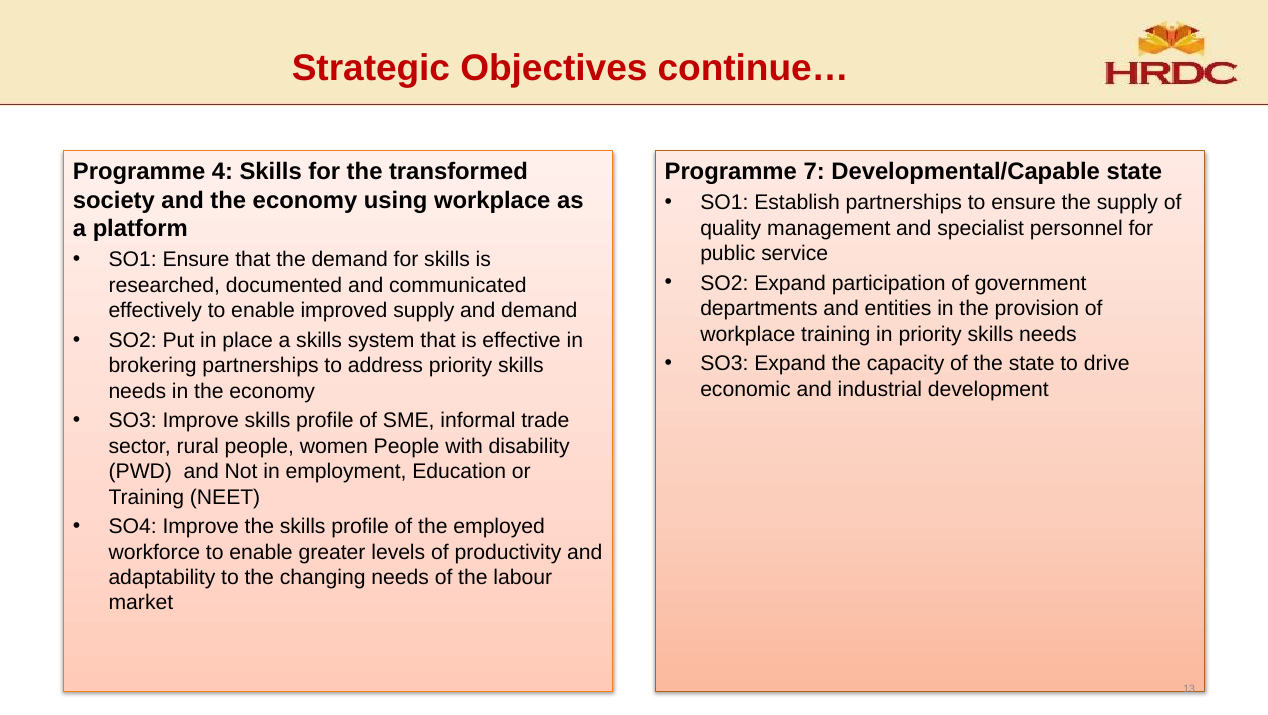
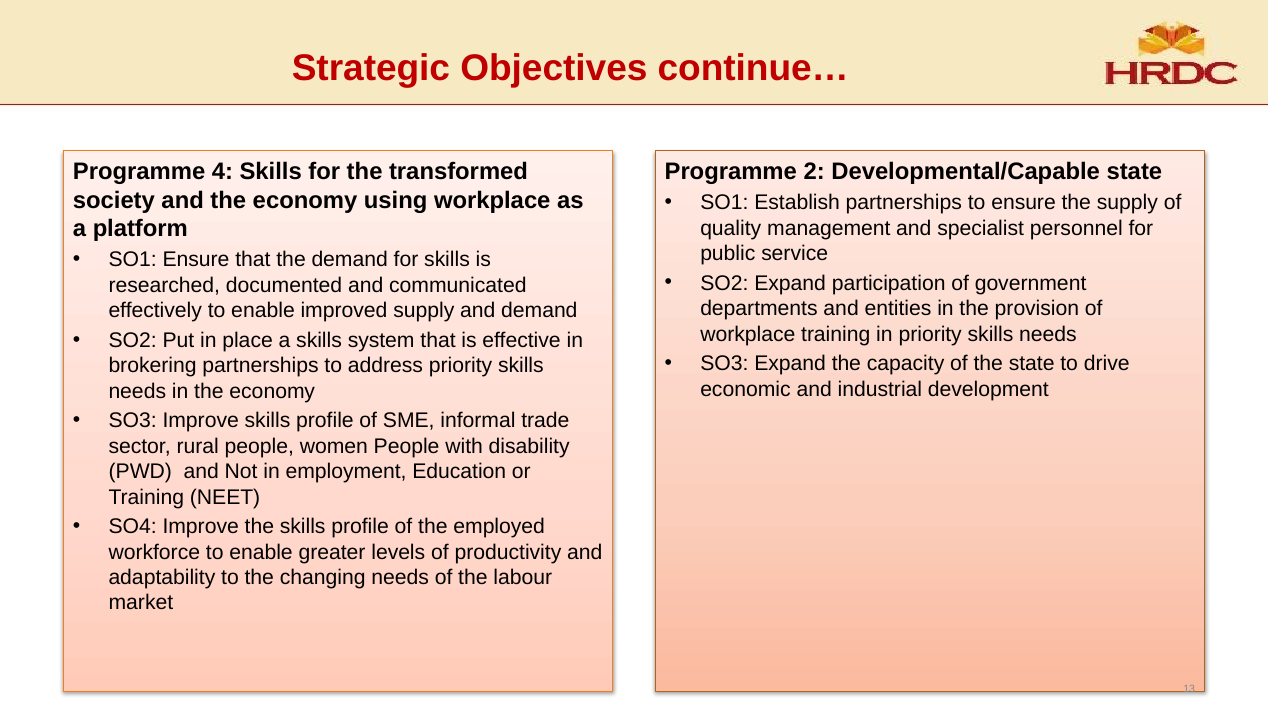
7: 7 -> 2
